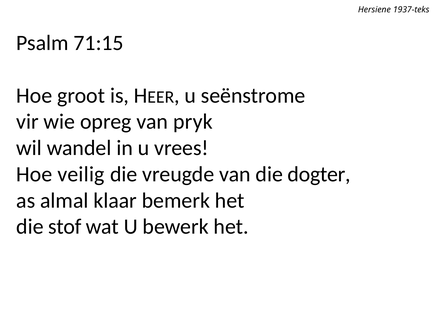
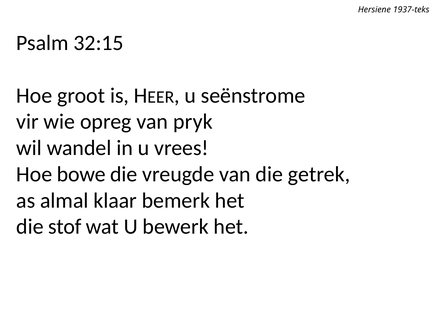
71:15: 71:15 -> 32:15
veilig: veilig -> bowe
dogter: dogter -> getrek
